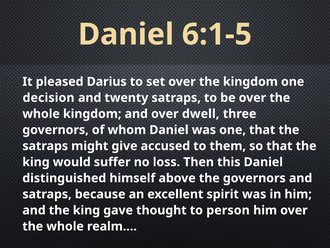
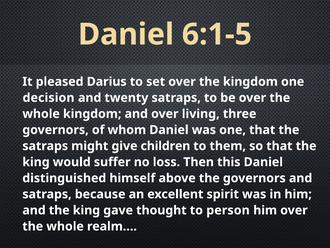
dwell: dwell -> living
accused: accused -> children
